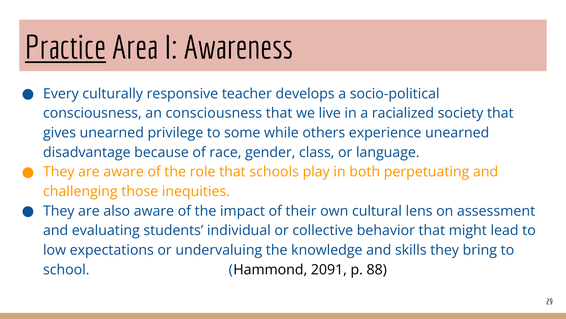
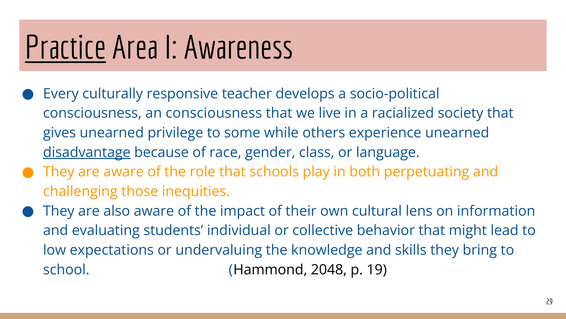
disadvantage underline: none -> present
assessment: assessment -> information
2091: 2091 -> 2048
88: 88 -> 19
